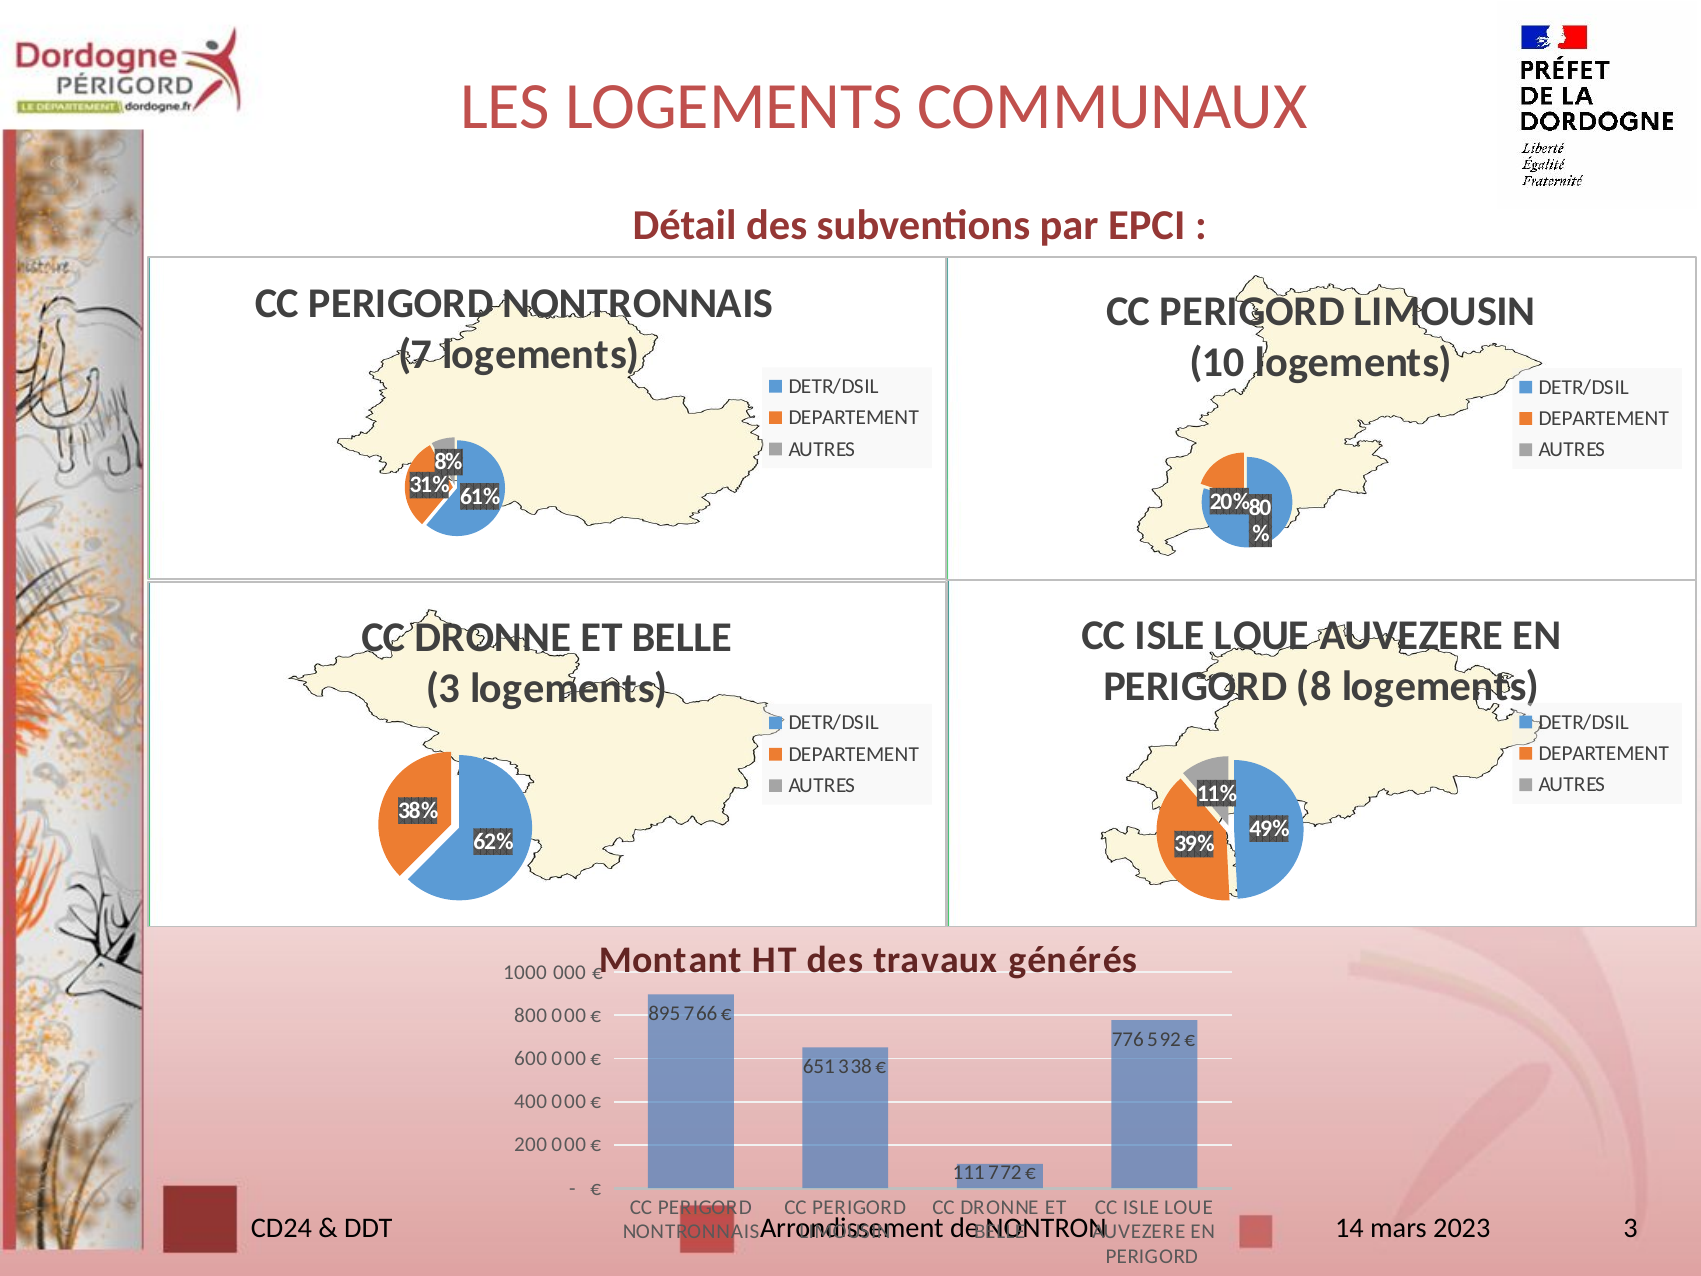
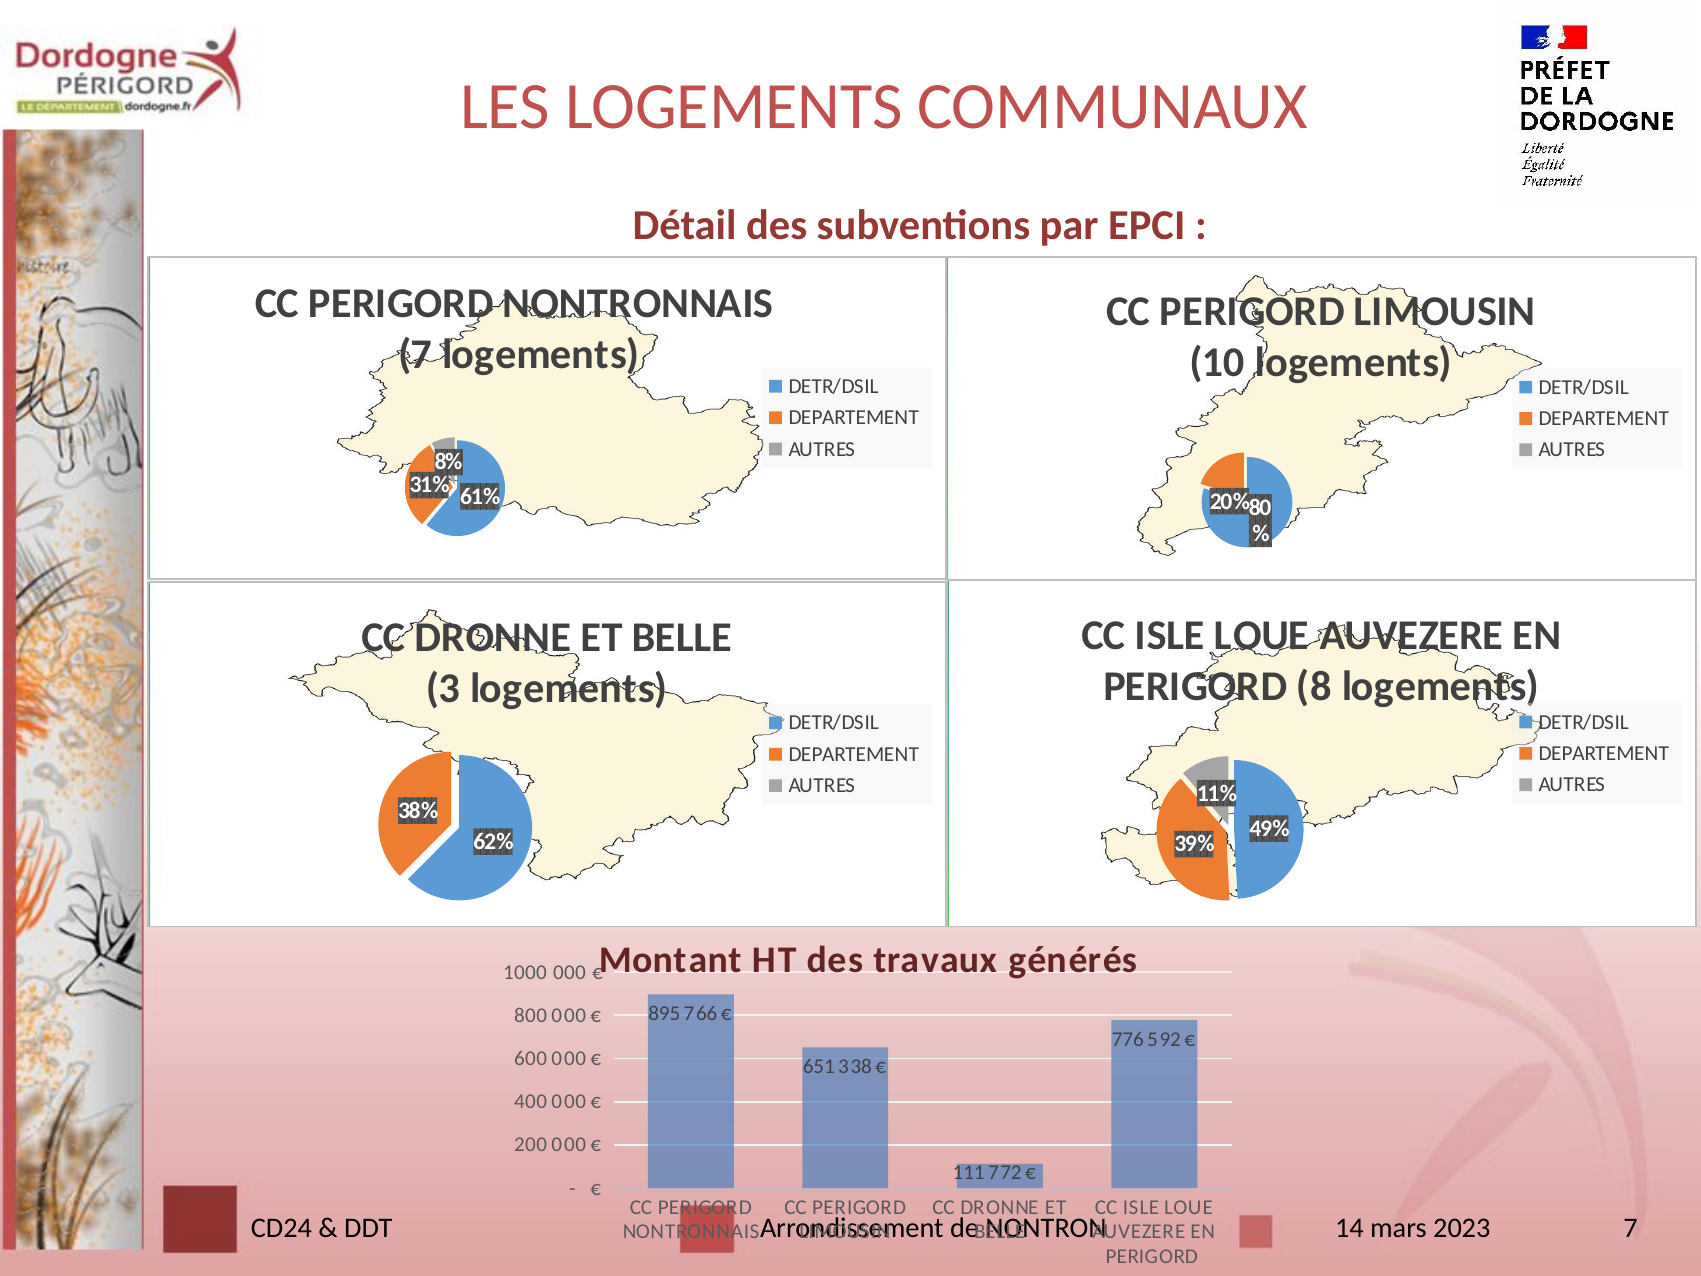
3 at (1631, 1228): 3 -> 7
